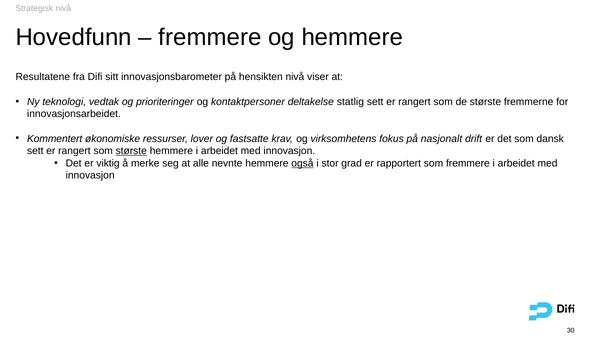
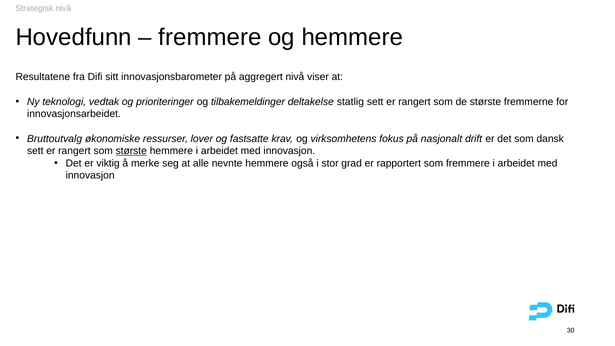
hensikten: hensikten -> aggregert
kontaktpersoner: kontaktpersoner -> tilbakemeldinger
Kommentert: Kommentert -> Bruttoutvalg
også underline: present -> none
